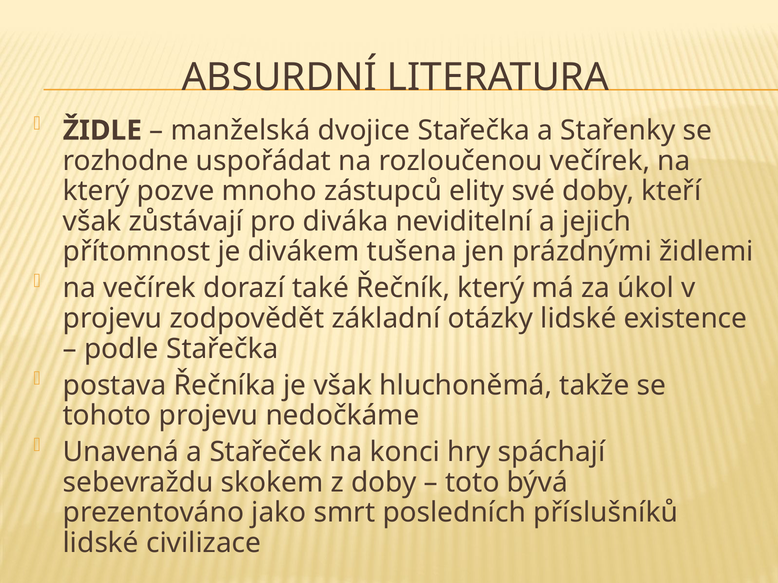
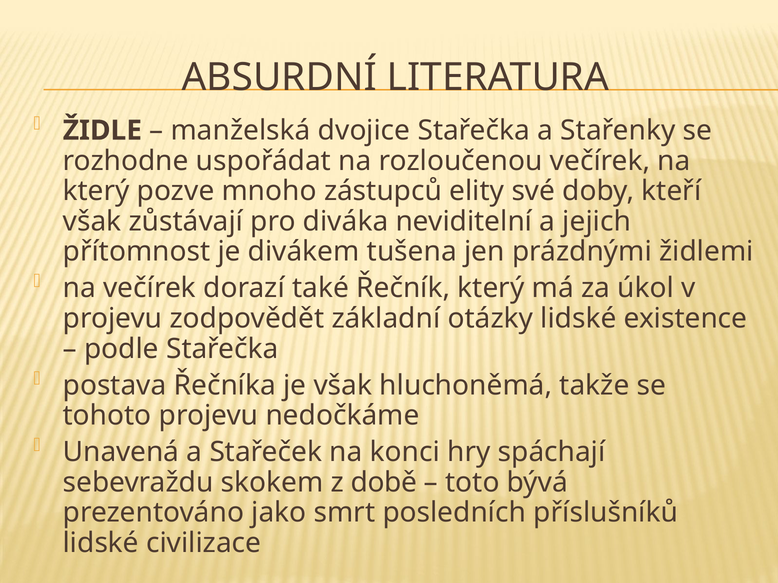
z doby: doby -> době
